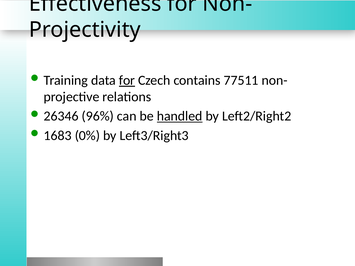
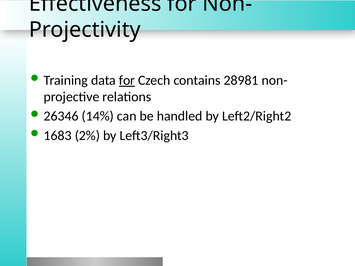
77511: 77511 -> 28981
96%: 96% -> 14%
handled underline: present -> none
0%: 0% -> 2%
